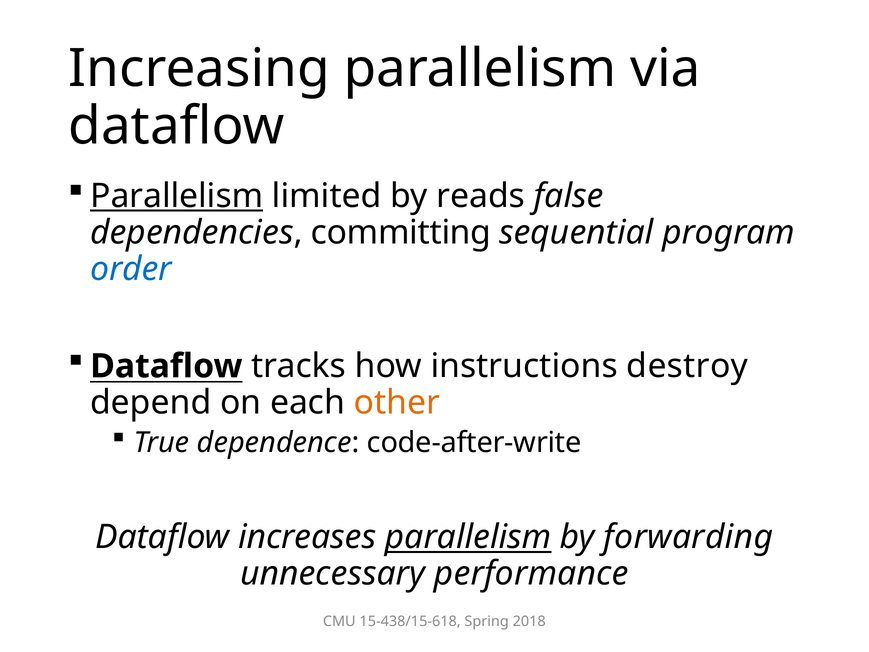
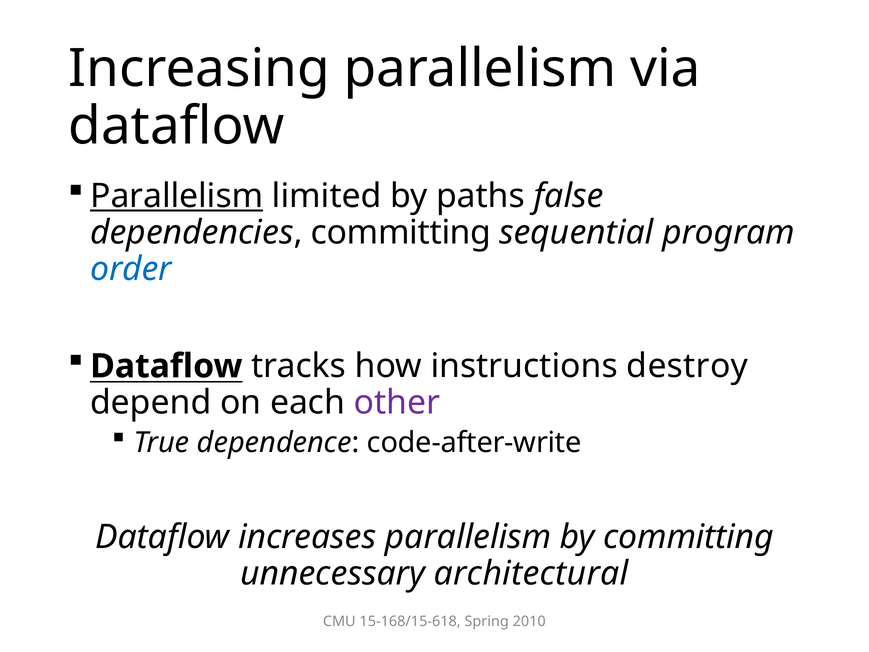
reads: reads -> paths
other colour: orange -> purple
parallelism at (468, 537) underline: present -> none
by forwarding: forwarding -> committing
performance: performance -> architectural
15-438/15-618: 15-438/15-618 -> 15-168/15-618
2018: 2018 -> 2010
